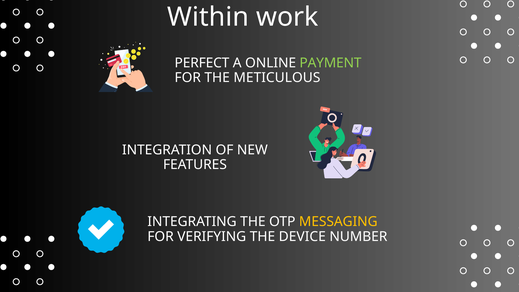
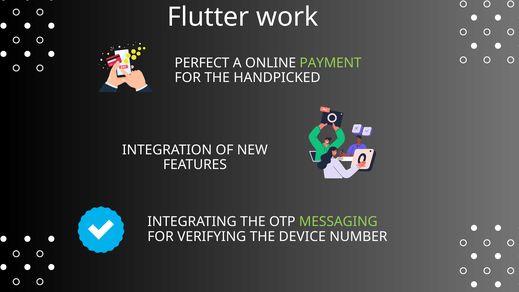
Within: Within -> Flutter
METICULOUS: METICULOUS -> HANDPICKED
MESSAGING colour: yellow -> light green
